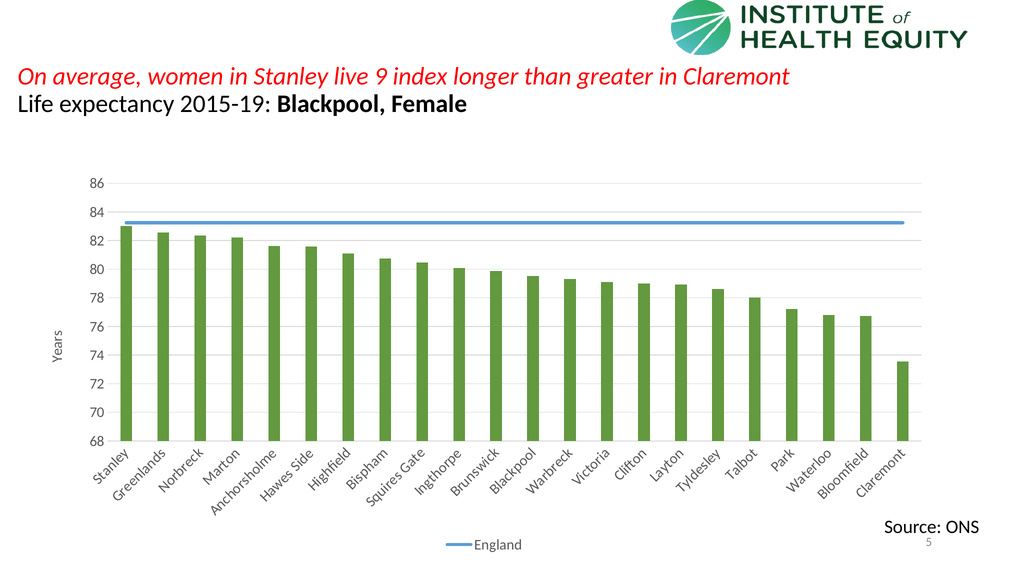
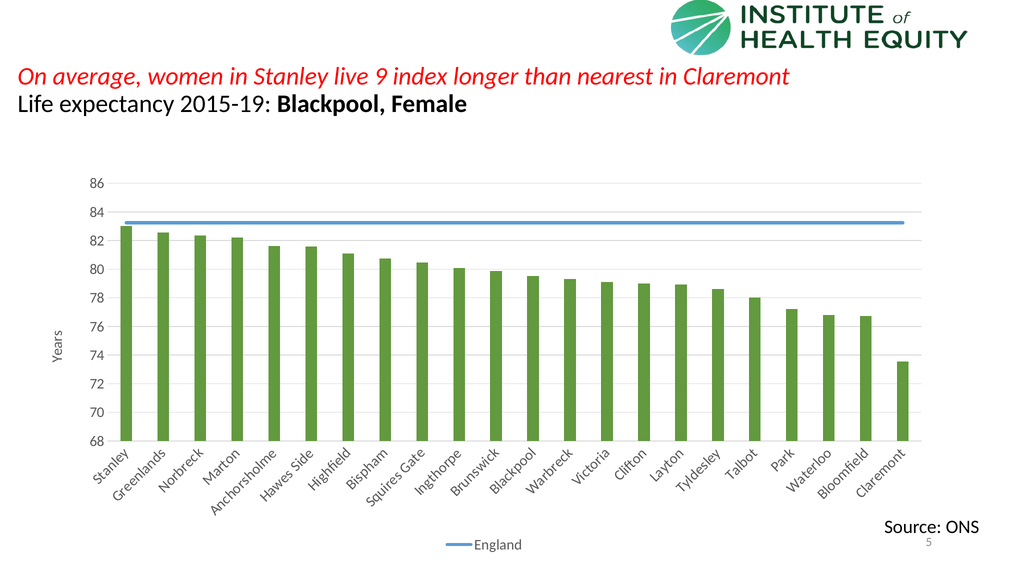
greater: greater -> nearest
